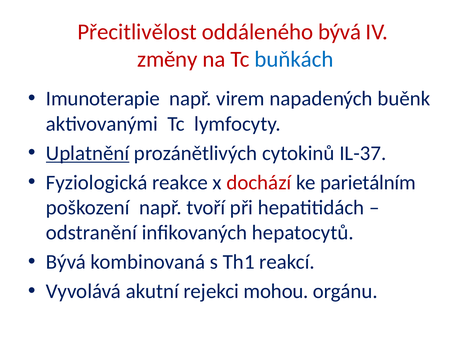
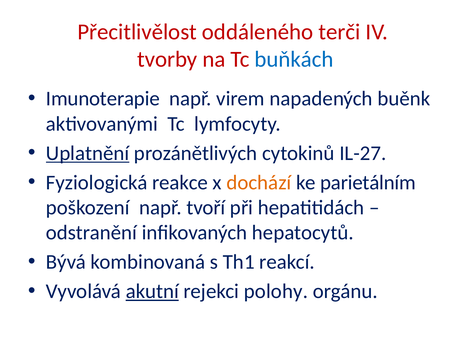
oddáleného bývá: bývá -> terči
změny: změny -> tvorby
IL-37: IL-37 -> IL-27
dochází colour: red -> orange
akutní underline: none -> present
mohou: mohou -> polohy
